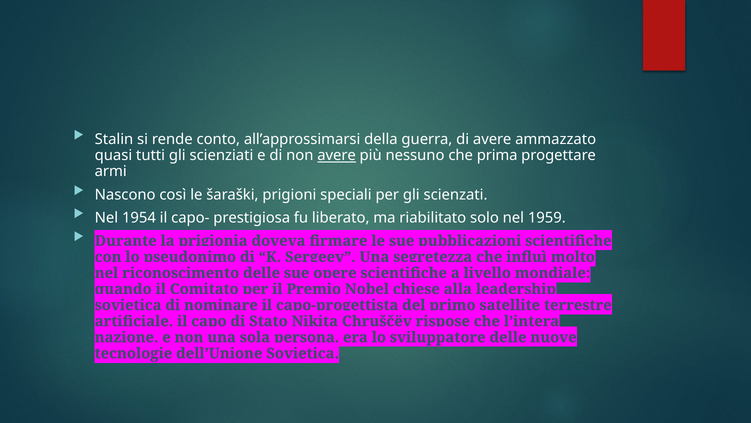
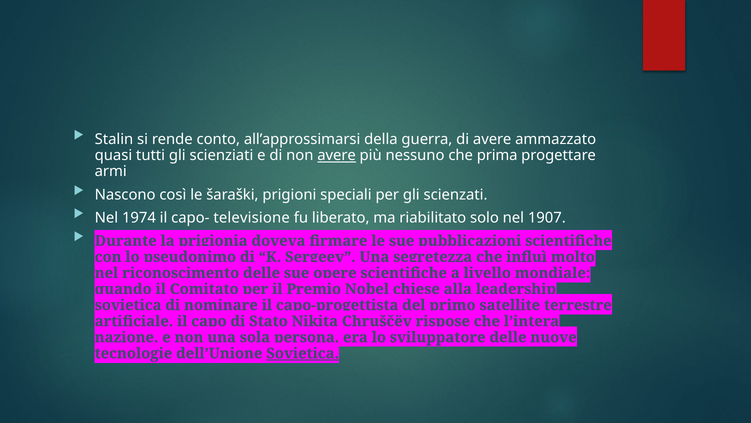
1954: 1954 -> 1974
prestigiosa: prestigiosa -> televisione
1959: 1959 -> 1907
Sovietica at (303, 353) underline: none -> present
